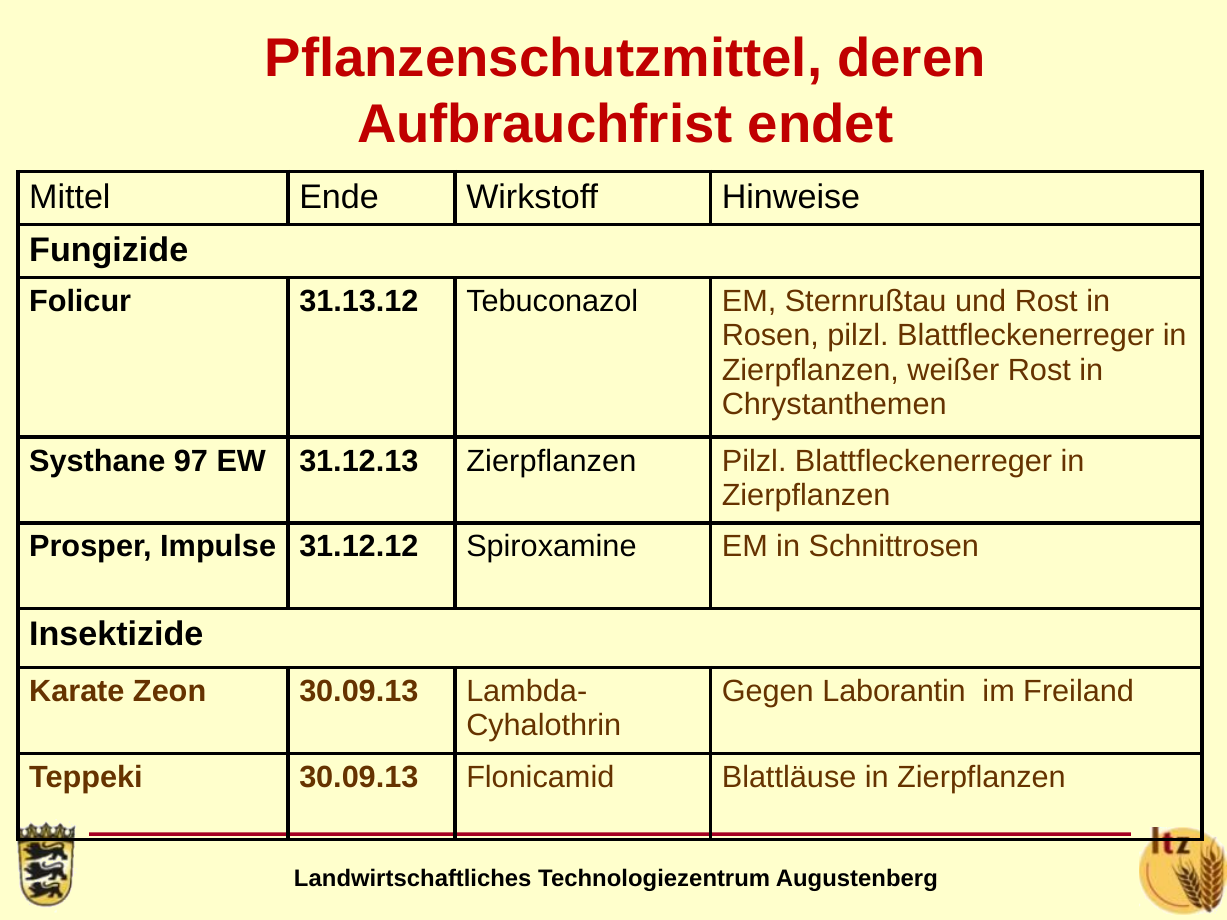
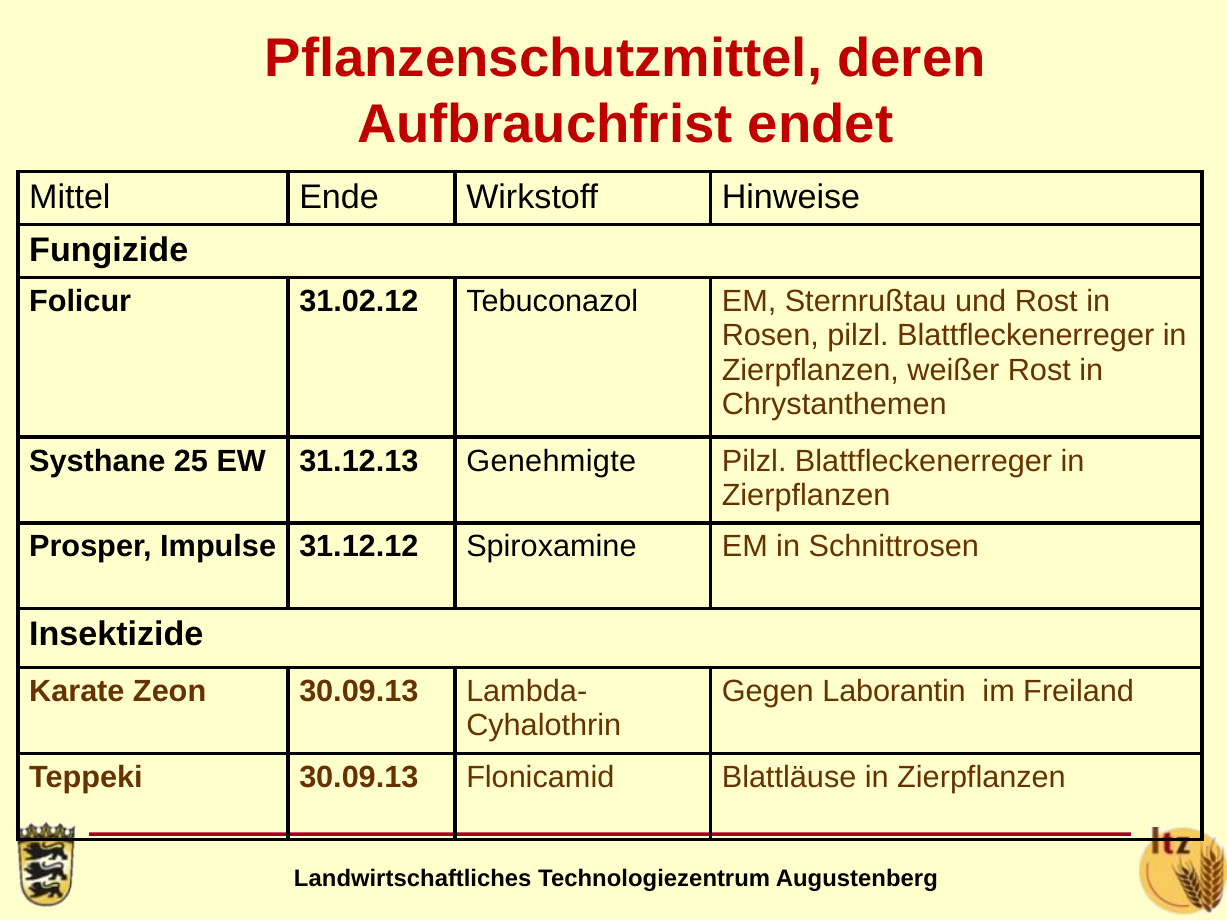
31.13.12: 31.13.12 -> 31.02.12
97: 97 -> 25
31.12.13 Zierpflanzen: Zierpflanzen -> Genehmigte
